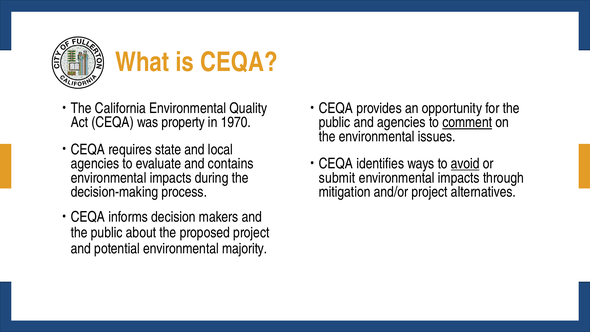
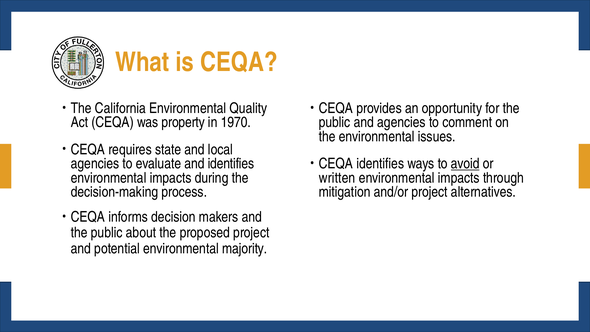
comment underline: present -> none
and contains: contains -> identifies
submit: submit -> written
